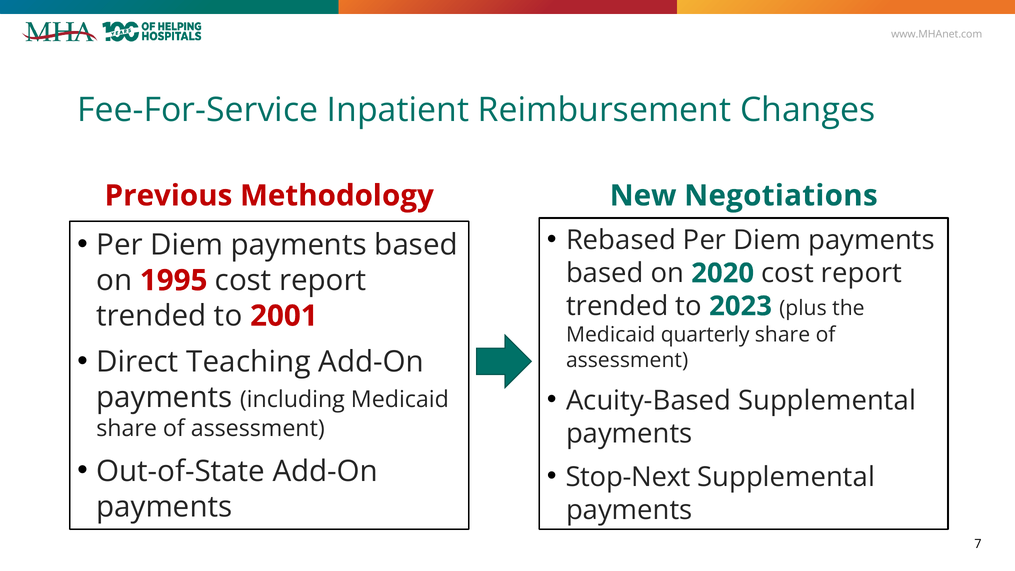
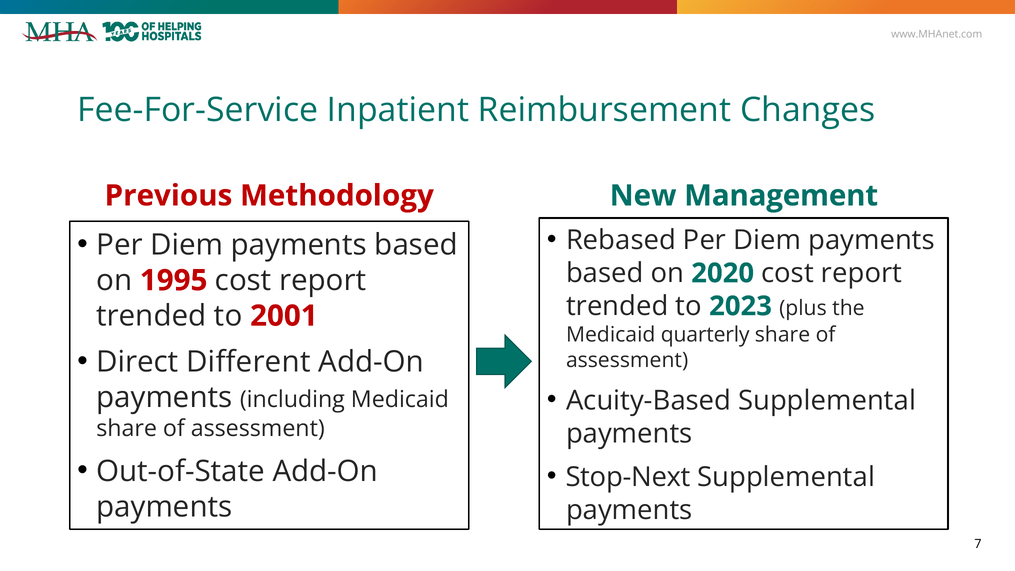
Negotiations: Negotiations -> Management
Teaching: Teaching -> Different
